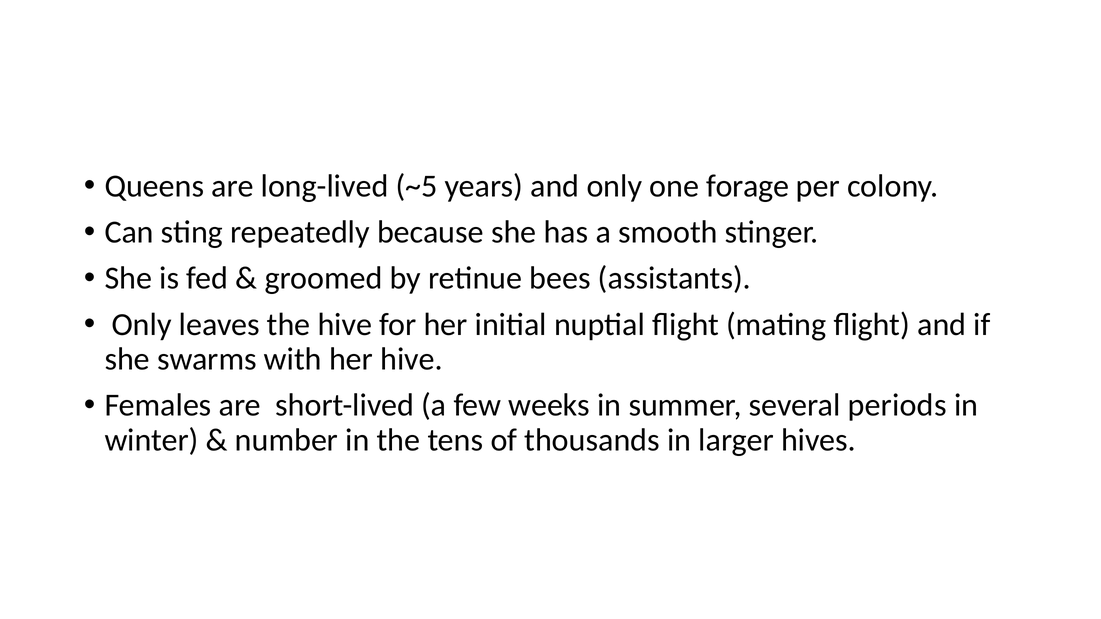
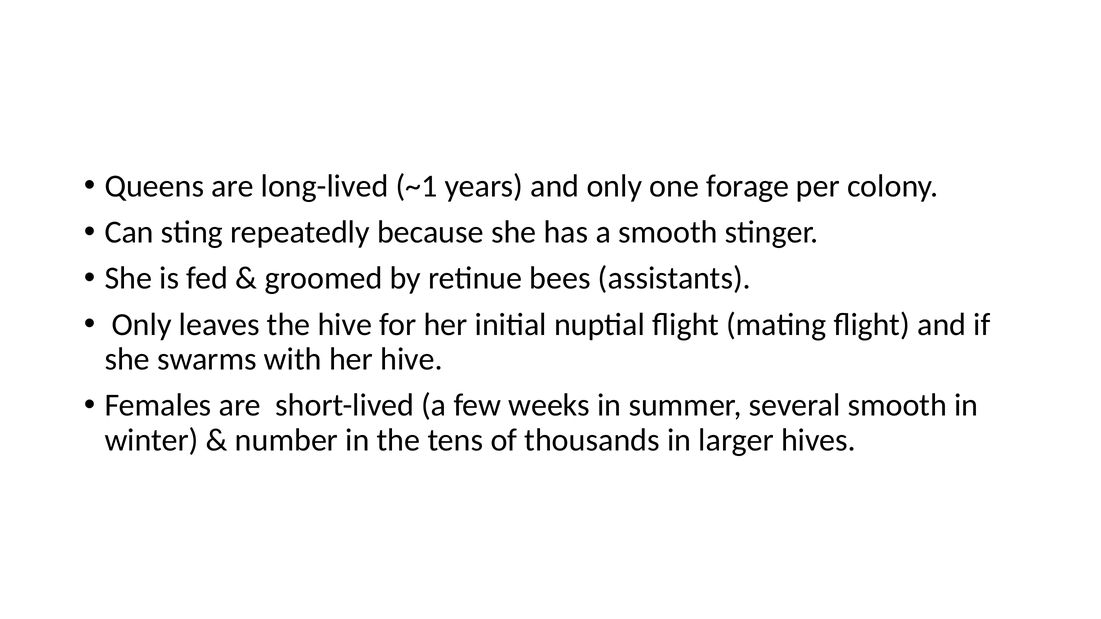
~5: ~5 -> ~1
several periods: periods -> smooth
